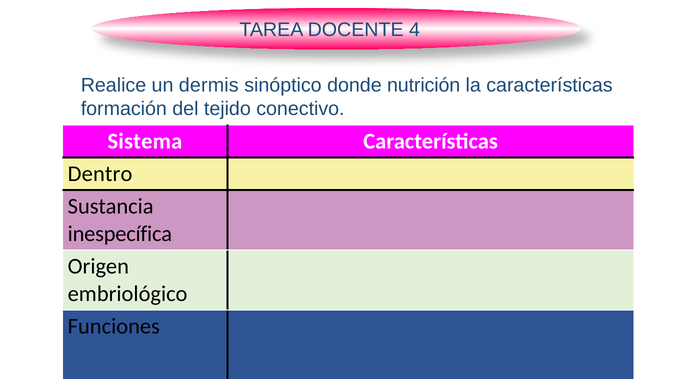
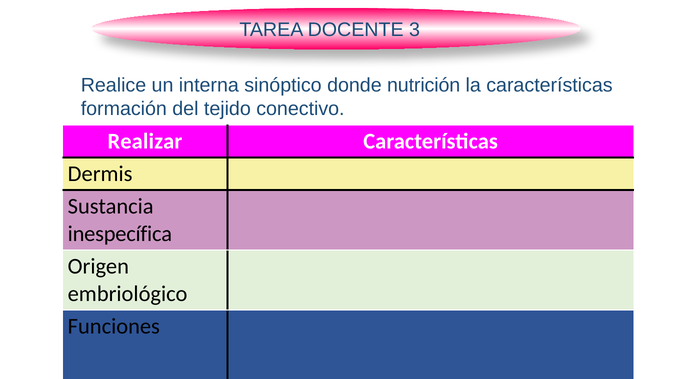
4: 4 -> 3
dermis: dermis -> interna
Sistema: Sistema -> Realizar
Dentro: Dentro -> Dermis
